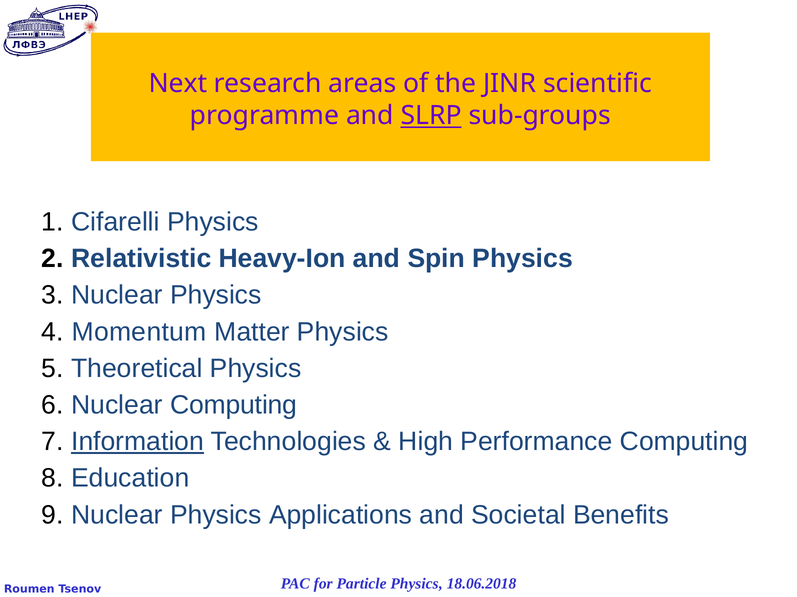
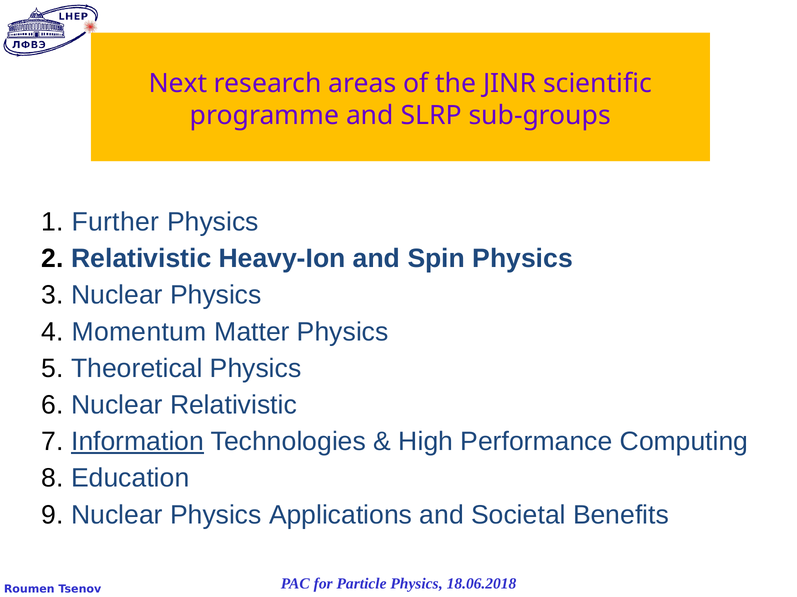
SLRP underline: present -> none
Cifarelli: Cifarelli -> Further
Nuclear Computing: Computing -> Relativistic
